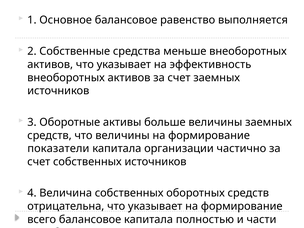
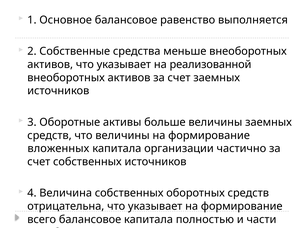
эффективность: эффективность -> реализованной
показатели: показатели -> вложенных
